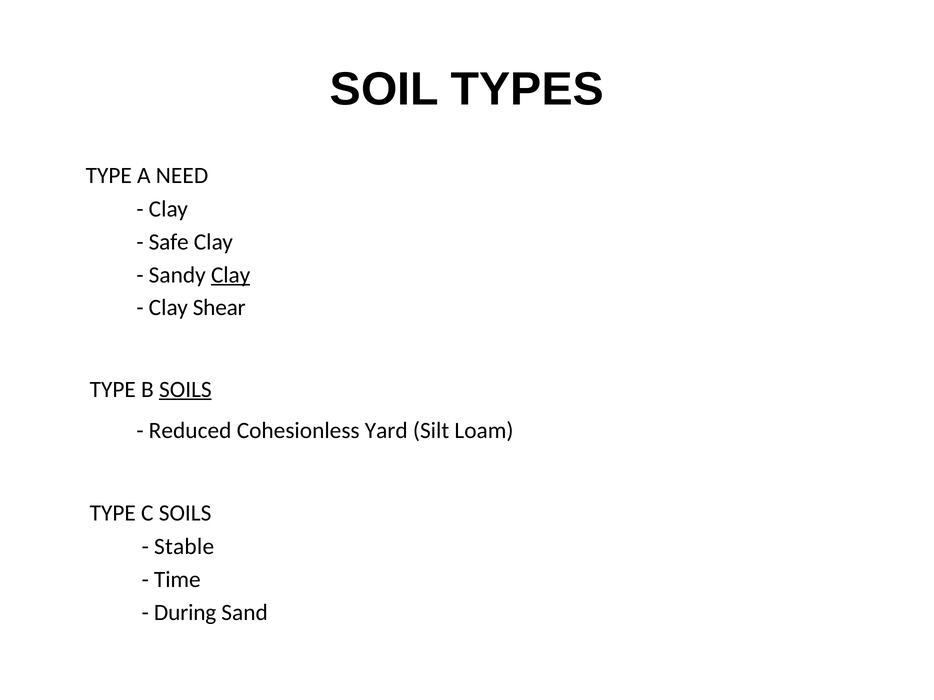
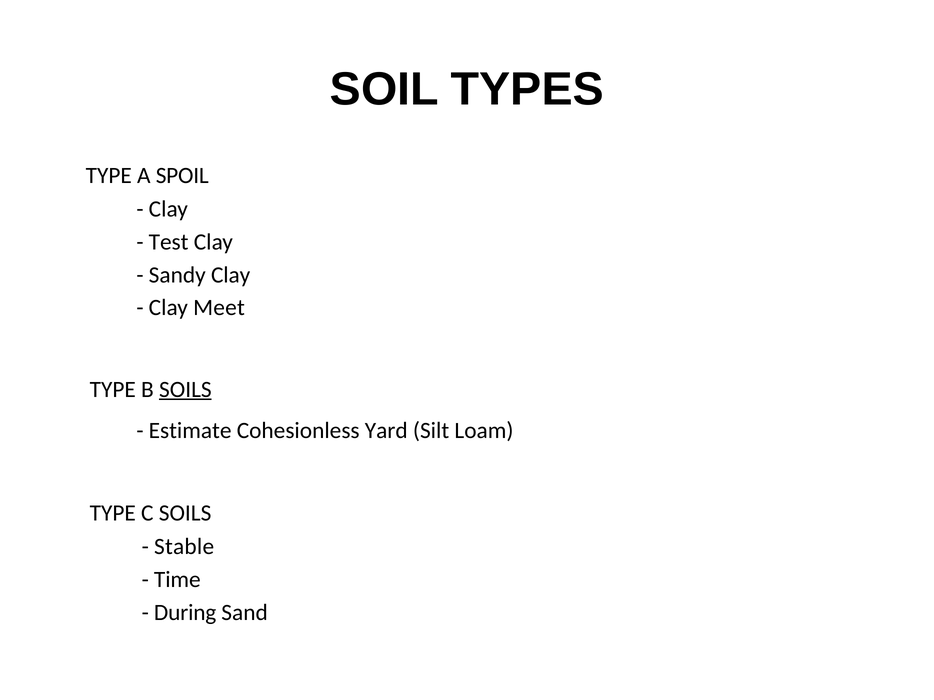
NEED: NEED -> SPOIL
Safe: Safe -> Test
Clay at (231, 275) underline: present -> none
Shear: Shear -> Meet
Reduced: Reduced -> Estimate
